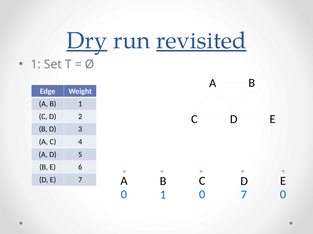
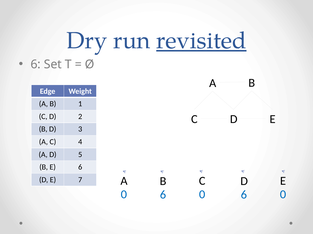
Dry underline: present -> none
1 at (36, 64): 1 -> 6
1 at (163, 195): 1 -> 6
7 at (244, 195): 7 -> 6
